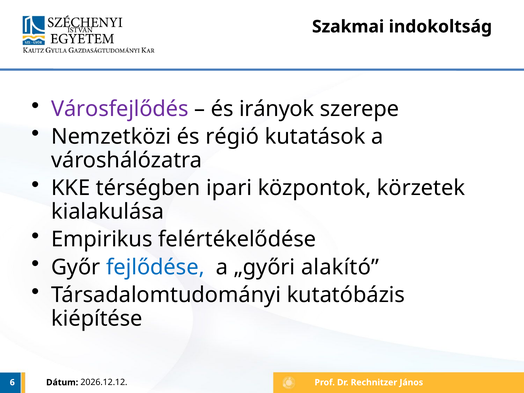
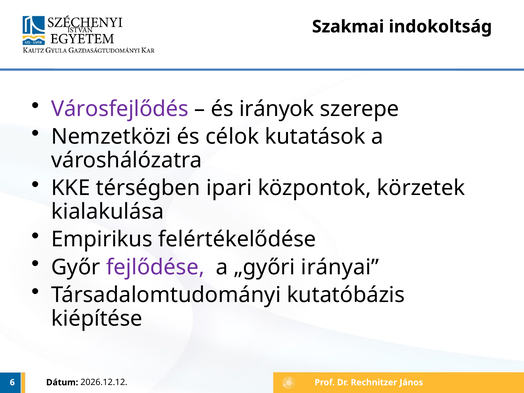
régió: régió -> célok
fejlődése colour: blue -> purple
alakító: alakító -> irányai
